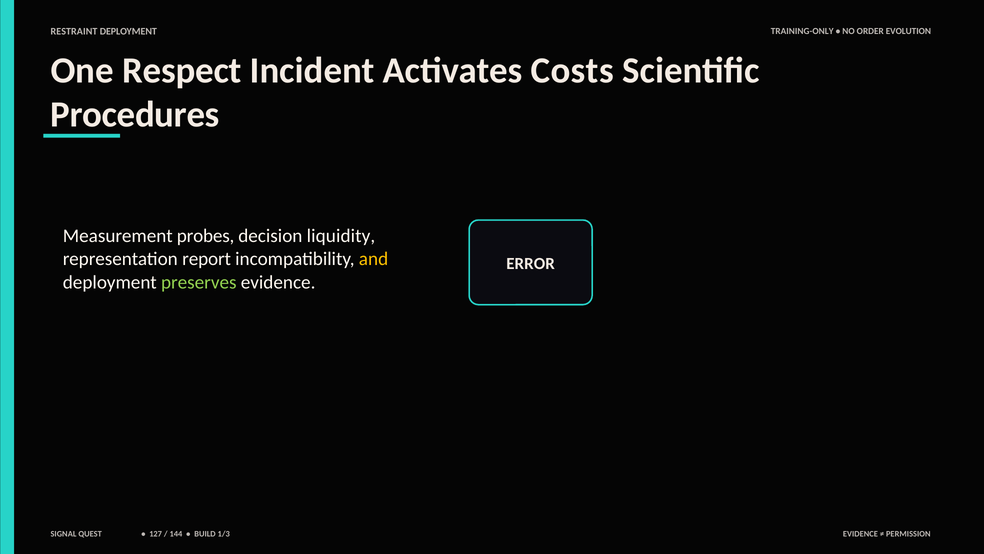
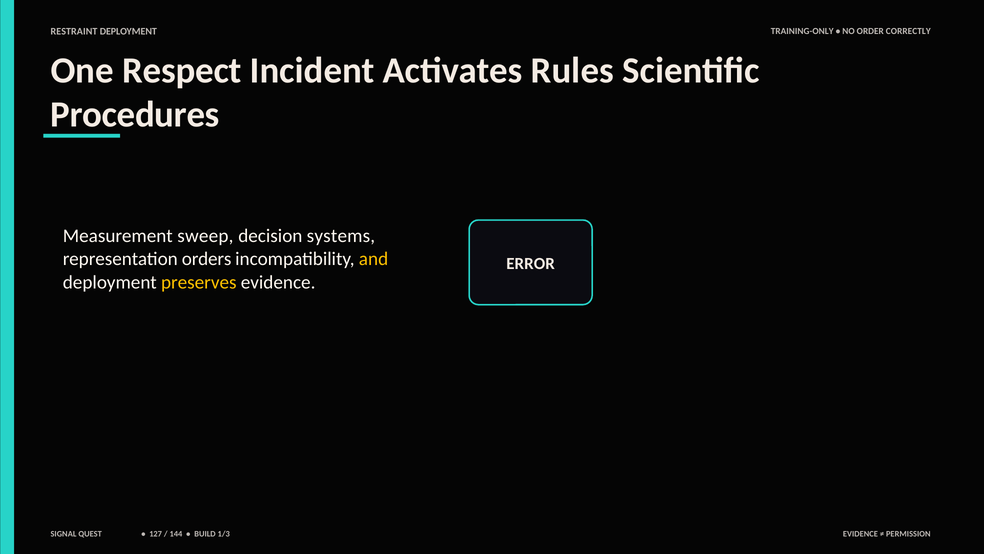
EVOLUTION: EVOLUTION -> CORRECTLY
Costs: Costs -> Rules
probes: probes -> sweep
liquidity: liquidity -> systems
report: report -> orders
preserves colour: light green -> yellow
